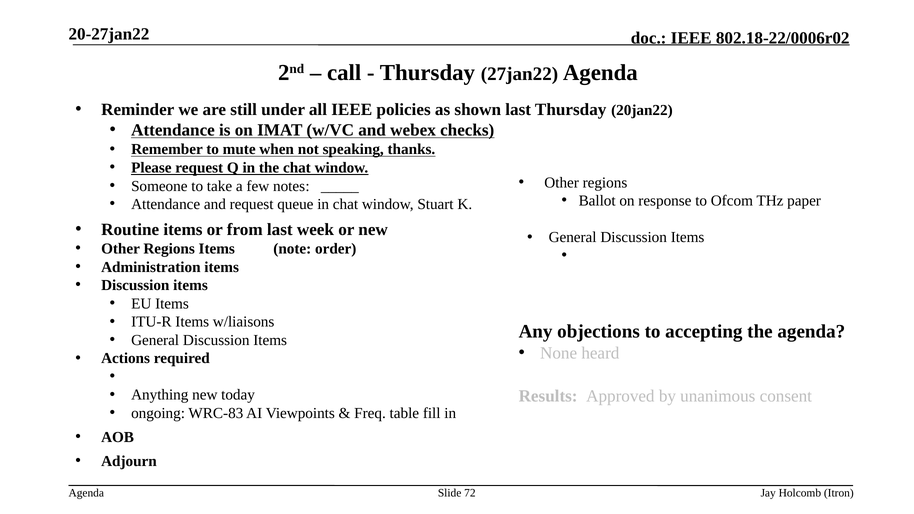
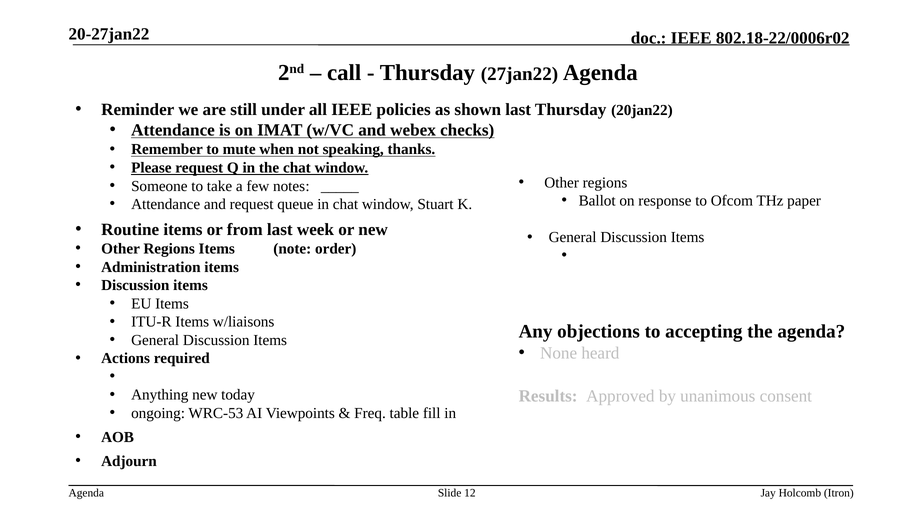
WRC-83: WRC-83 -> WRC-53
72: 72 -> 12
